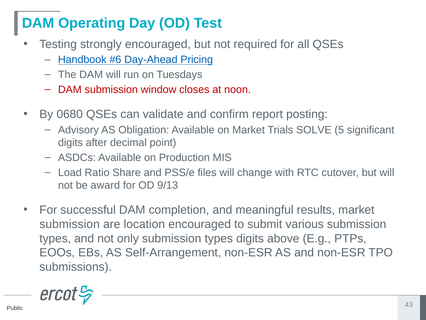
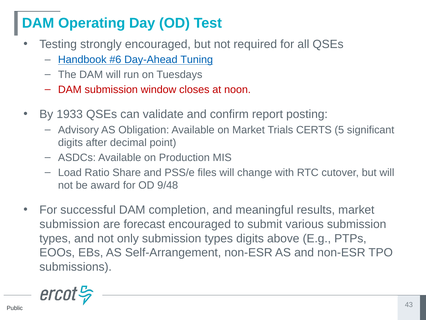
Pricing: Pricing -> Tuning
0680: 0680 -> 1933
SOLVE: SOLVE -> CERTS
9/13: 9/13 -> 9/48
location: location -> forecast
